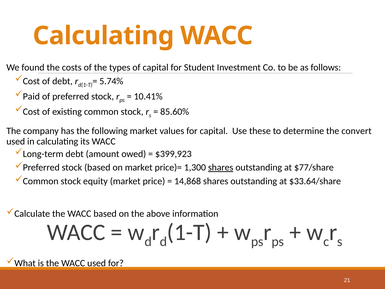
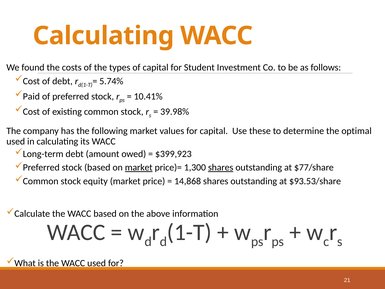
85.60%: 85.60% -> 39.98%
convert: convert -> optimal
market at (139, 167) underline: none -> present
$33.64/share: $33.64/share -> $93.53/share
